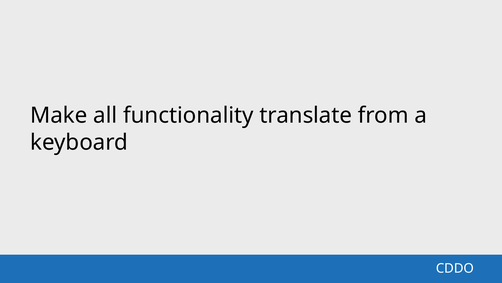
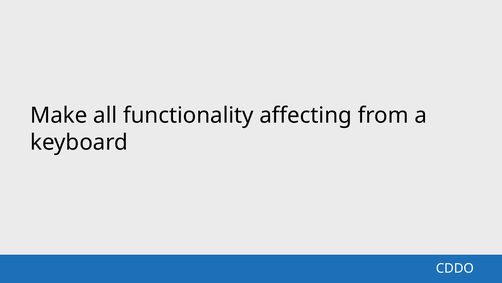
translate: translate -> affecting
